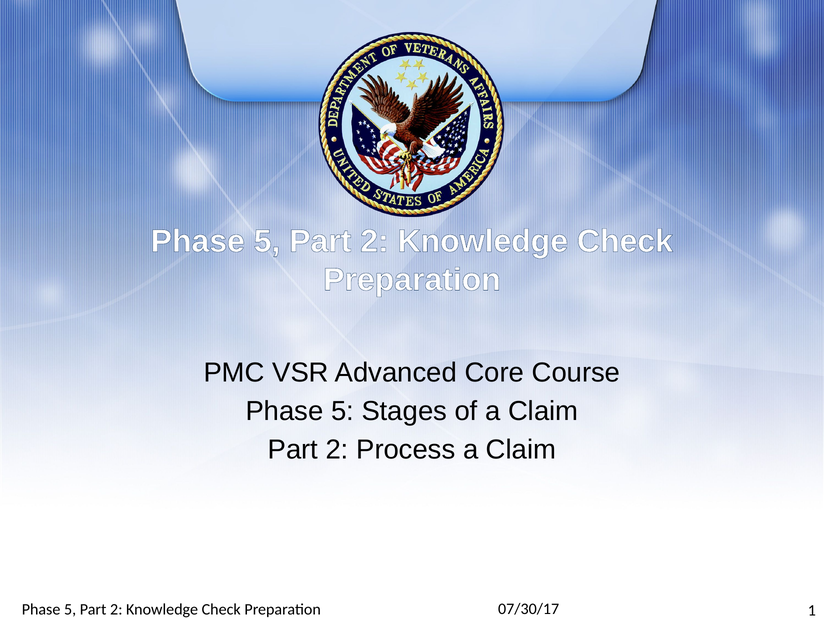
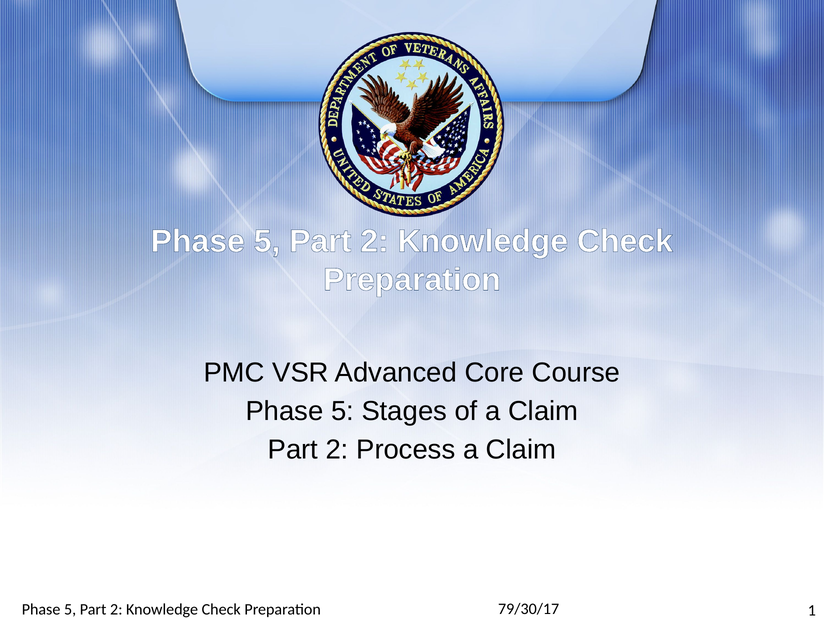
07/30/17: 07/30/17 -> 79/30/17
